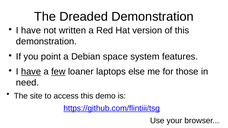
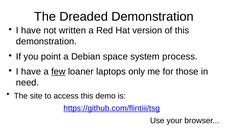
features: features -> process
have at (31, 72) underline: present -> none
else: else -> only
